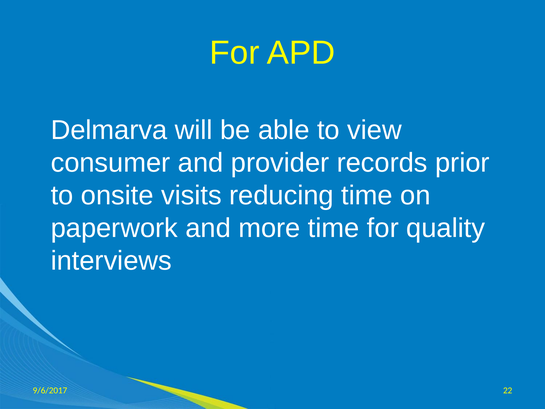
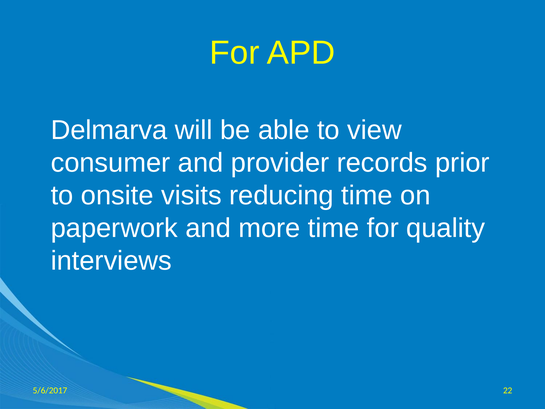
9/6/2017: 9/6/2017 -> 5/6/2017
